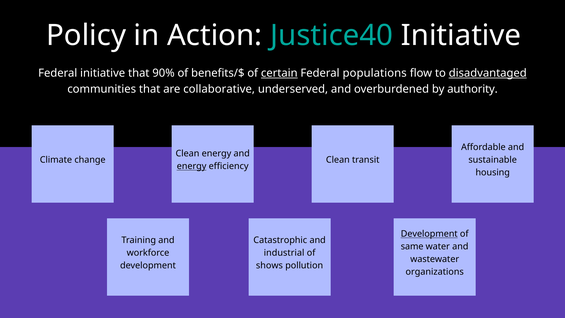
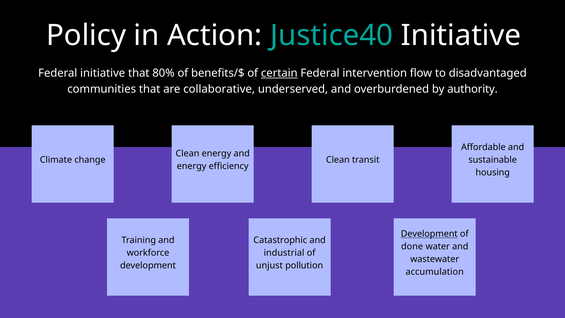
90%: 90% -> 80%
populations: populations -> intervention
disadvantaged underline: present -> none
energy at (192, 166) underline: present -> none
same: same -> done
shows: shows -> unjust
organizations: organizations -> accumulation
